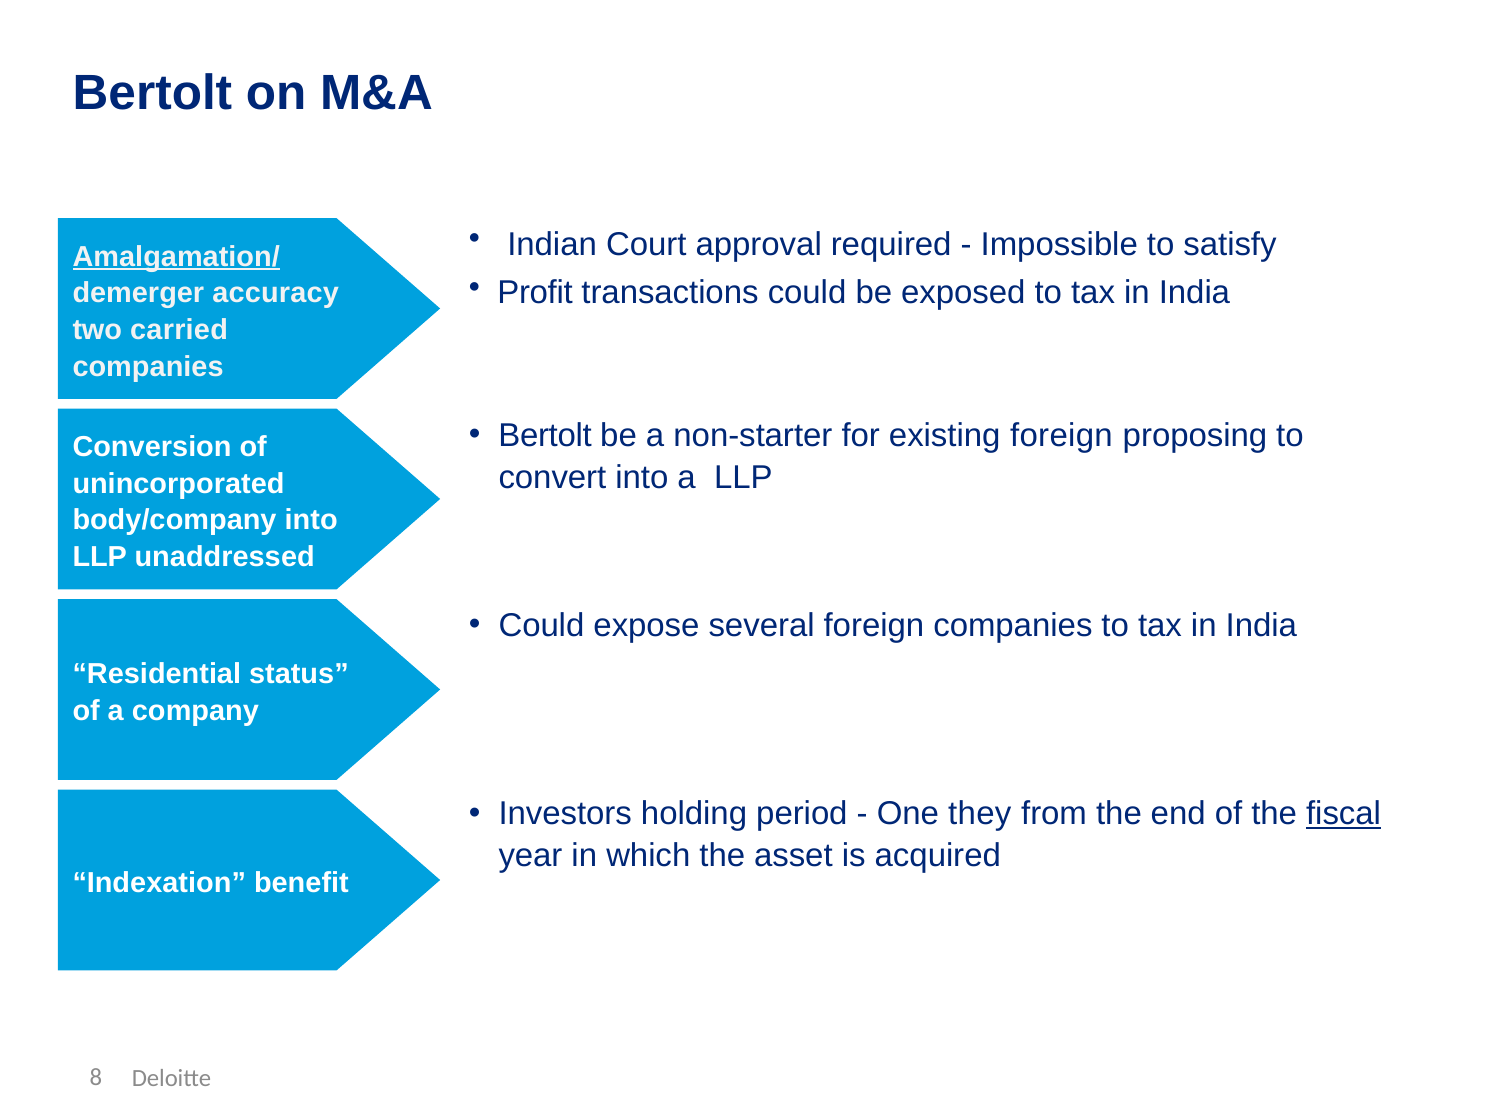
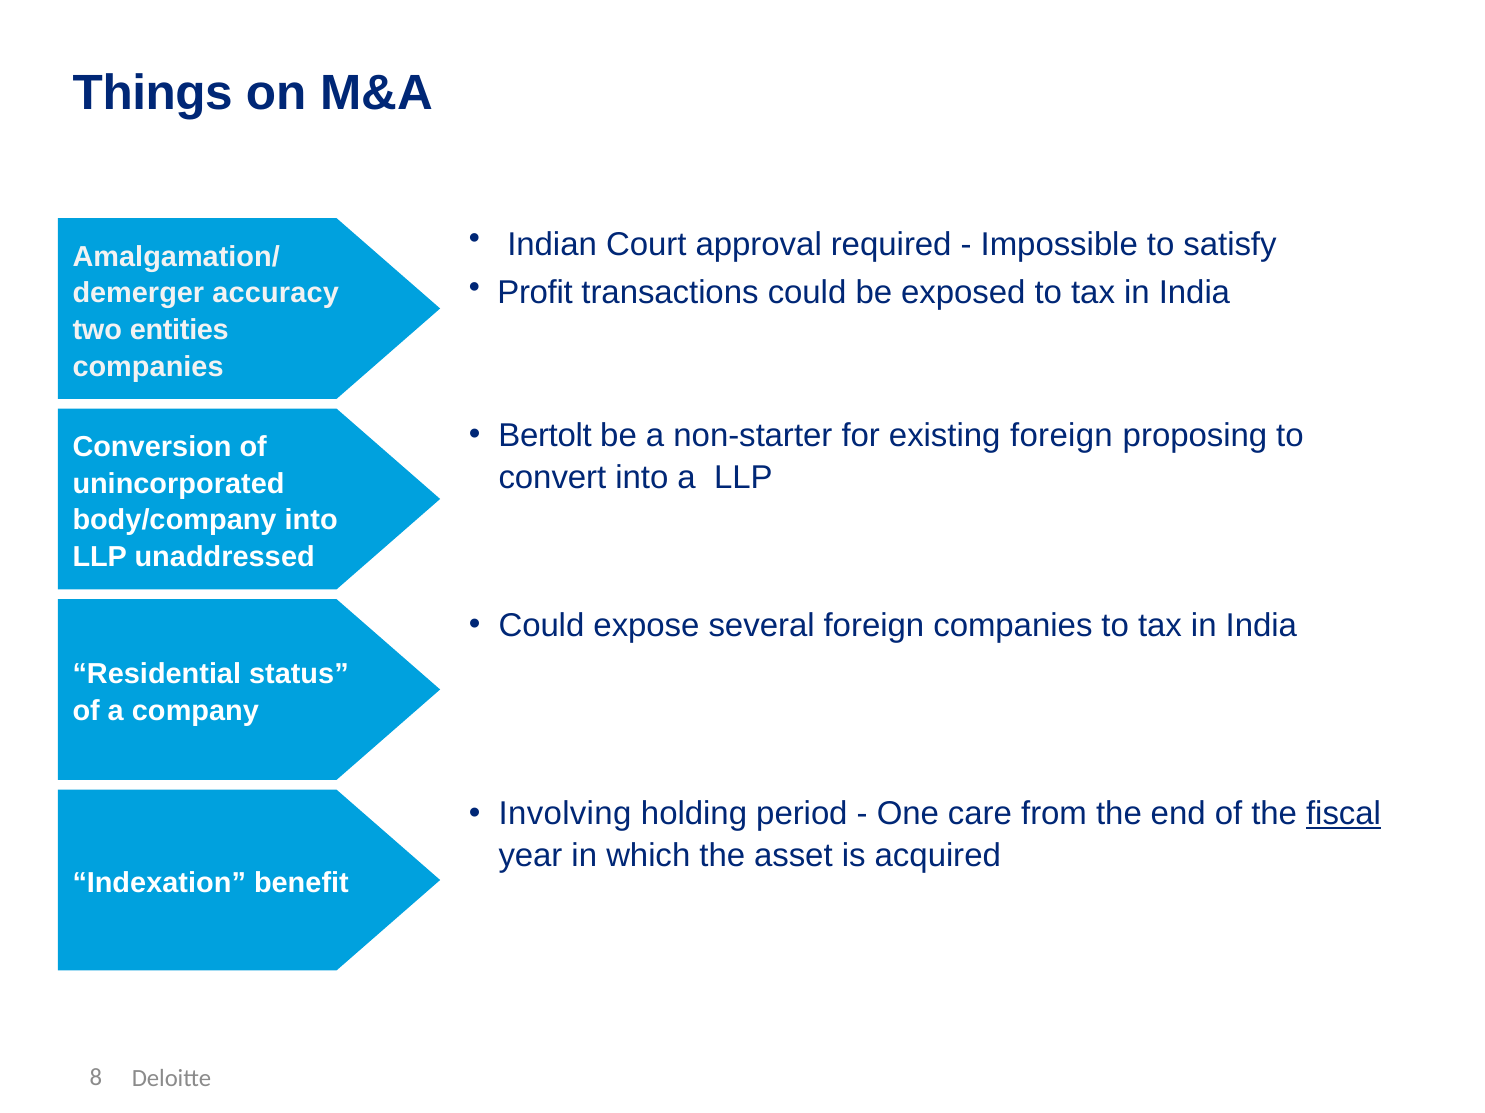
Bertolt at (152, 93): Bertolt -> Things
Amalgamation/ underline: present -> none
carried: carried -> entities
Investors: Investors -> Involving
they: they -> care
